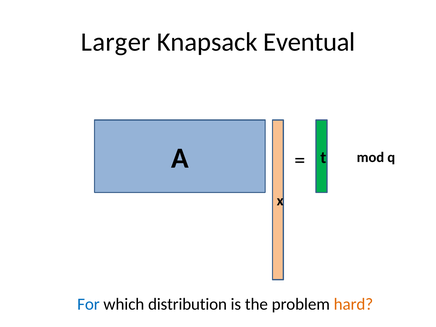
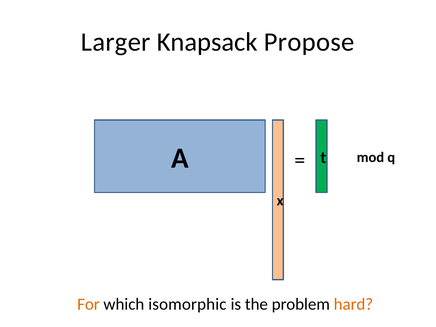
Eventual: Eventual -> Propose
For colour: blue -> orange
distribution: distribution -> isomorphic
